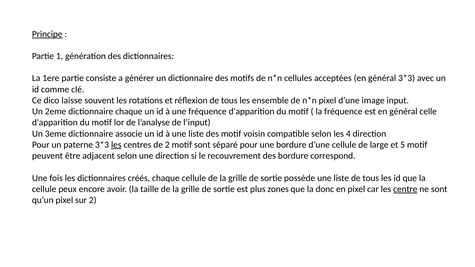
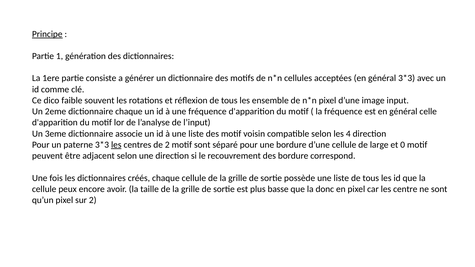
laisse: laisse -> faible
5: 5 -> 0
zones: zones -> basse
centre underline: present -> none
